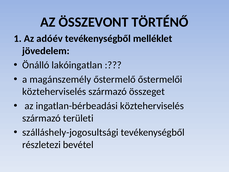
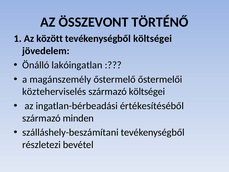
adóév: adóév -> között
tevékenységből melléklet: melléklet -> költségei
származó összeget: összeget -> költségei
ingatlan-bérbeadási közteherviselés: közteherviselés -> értékesítéséből
területi: területi -> minden
szálláshely-jogosultsági: szálláshely-jogosultsági -> szálláshely-beszámítani
